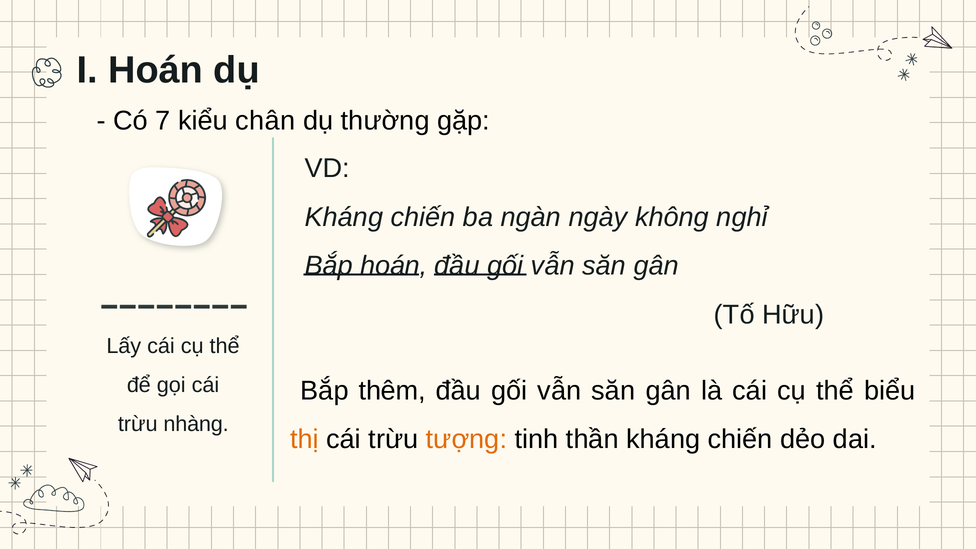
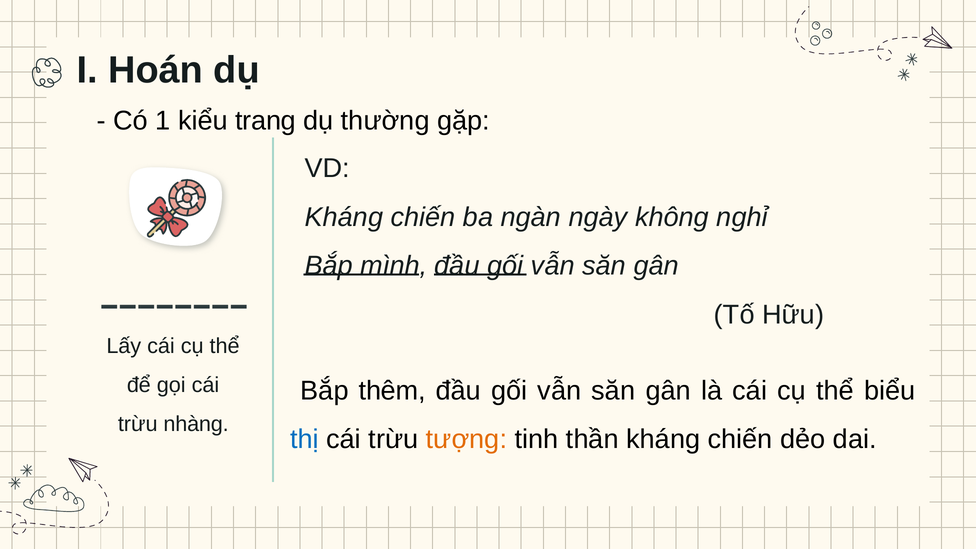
7: 7 -> 1
chân: chân -> trang
Bắp hoán: hoán -> mình
thị colour: orange -> blue
